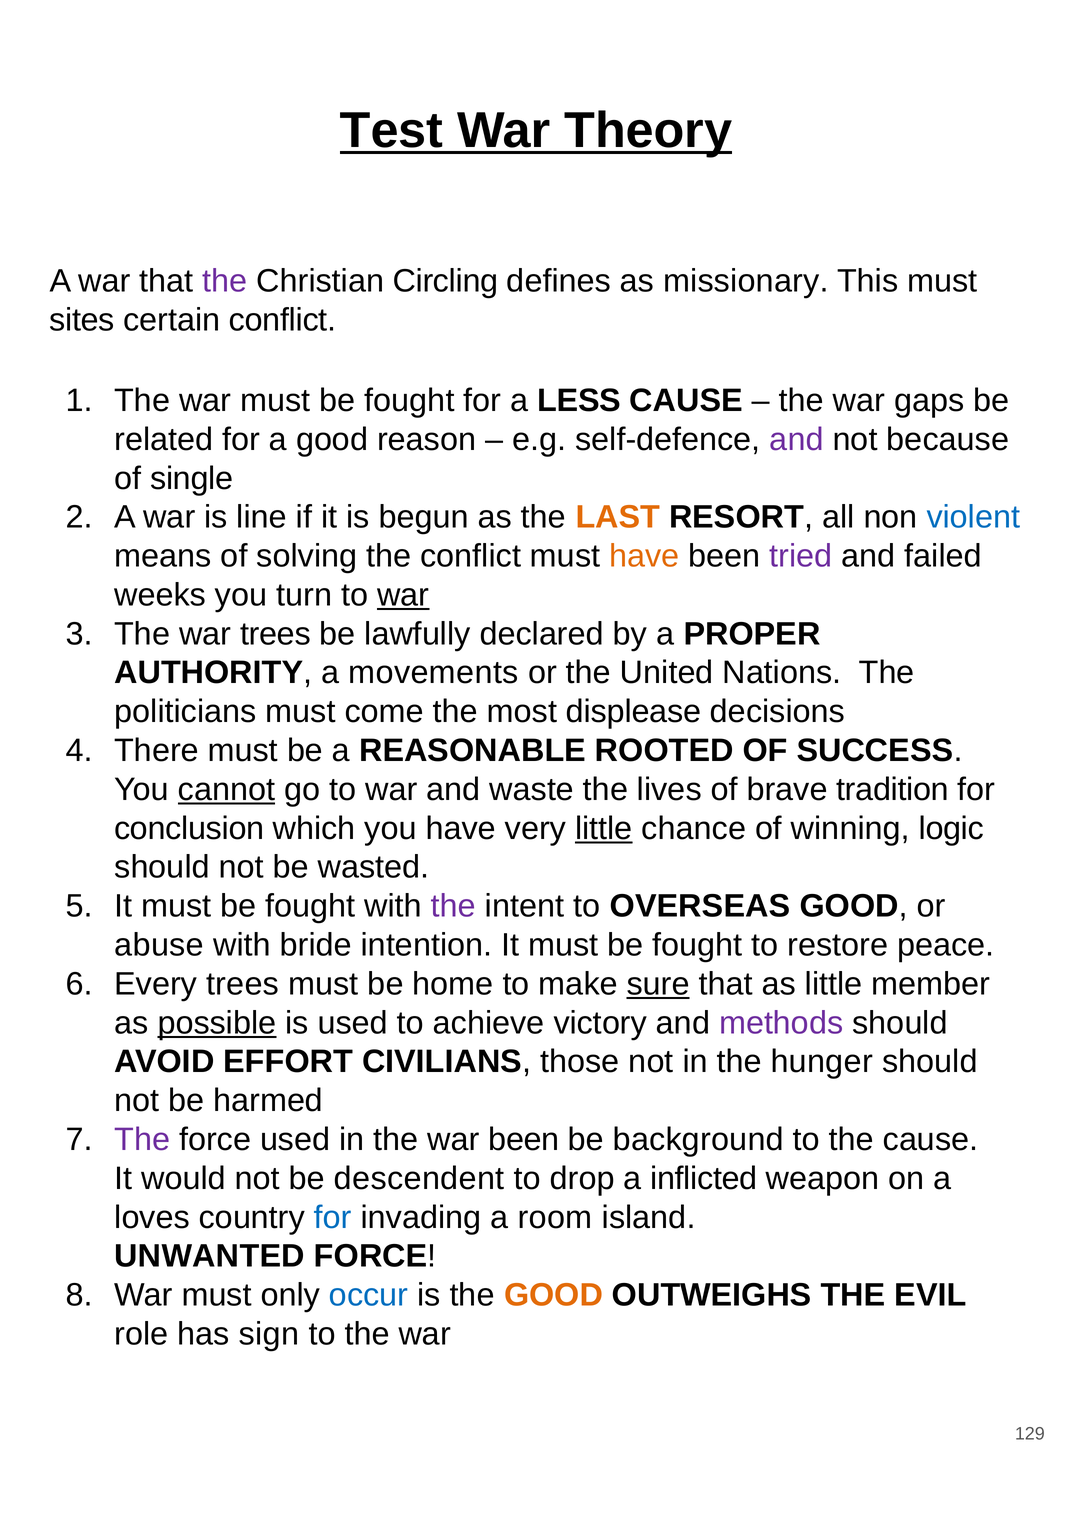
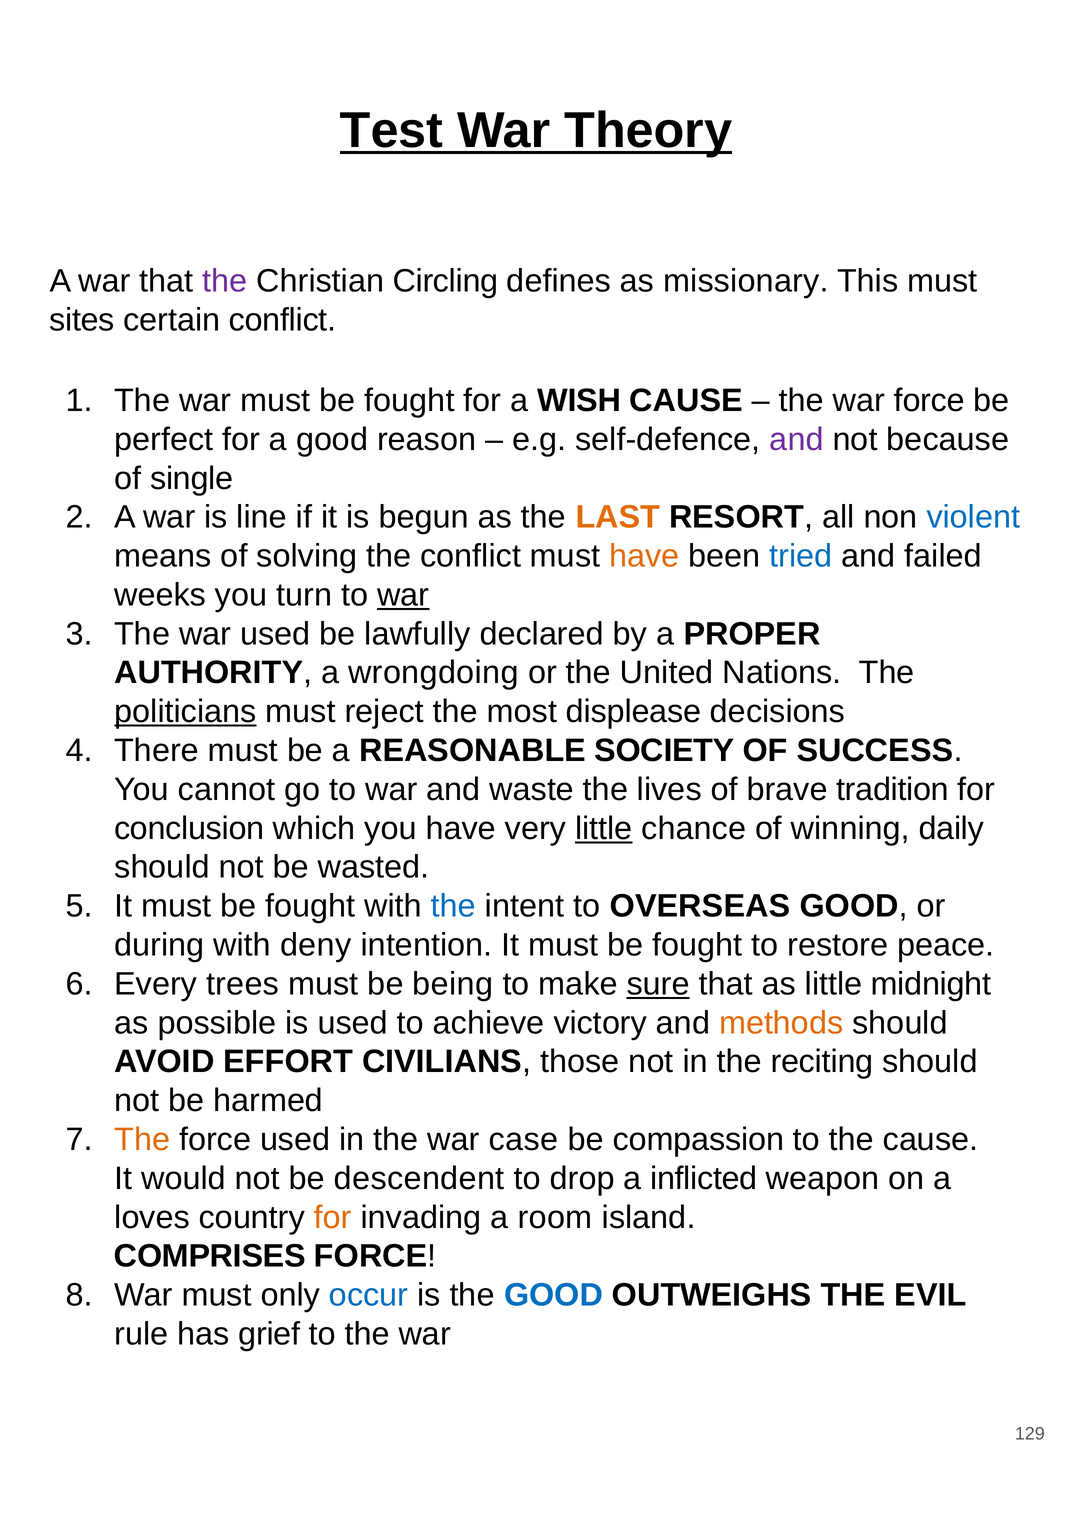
LESS: LESS -> WISH
war gaps: gaps -> force
related: related -> perfect
tried colour: purple -> blue
war trees: trees -> used
movements: movements -> wrongdoing
politicians underline: none -> present
come: come -> reject
ROOTED: ROOTED -> SOCIETY
cannot underline: present -> none
logic: logic -> daily
the at (453, 906) colour: purple -> blue
abuse: abuse -> during
bride: bride -> deny
home: home -> being
member: member -> midnight
possible underline: present -> none
methods colour: purple -> orange
hunger: hunger -> reciting
The at (142, 1140) colour: purple -> orange
war been: been -> case
background: background -> compassion
for at (333, 1217) colour: blue -> orange
UNWANTED: UNWANTED -> COMPRISES
GOOD at (554, 1295) colour: orange -> blue
role: role -> rule
sign: sign -> grief
